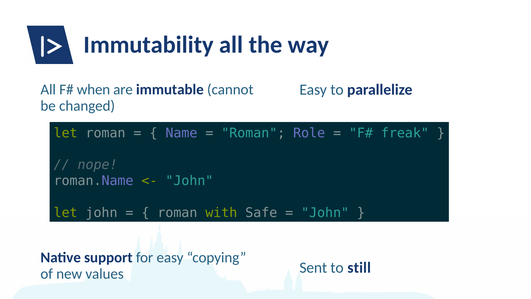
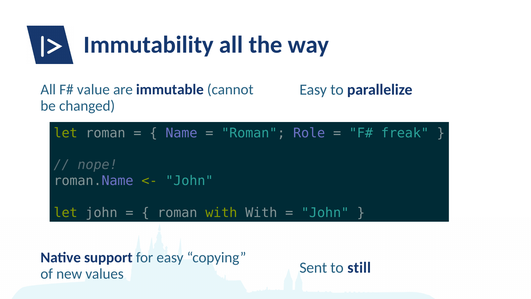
when: when -> value
with Safe: Safe -> With
